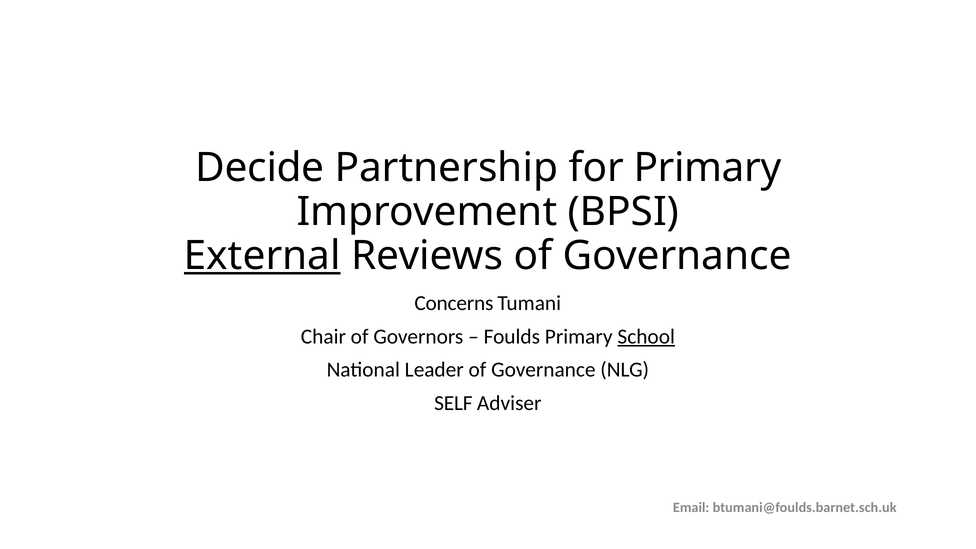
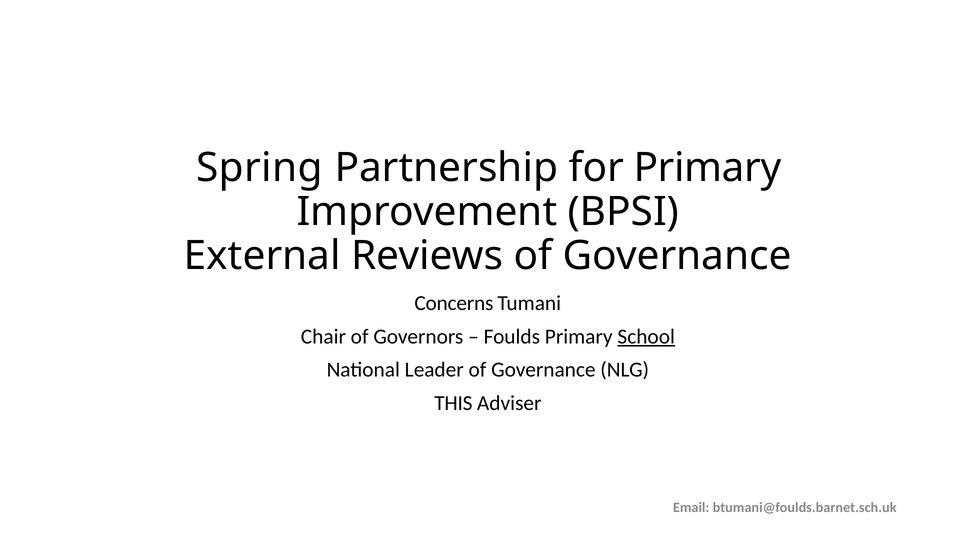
Decide: Decide -> Spring
External underline: present -> none
SELF: SELF -> THIS
